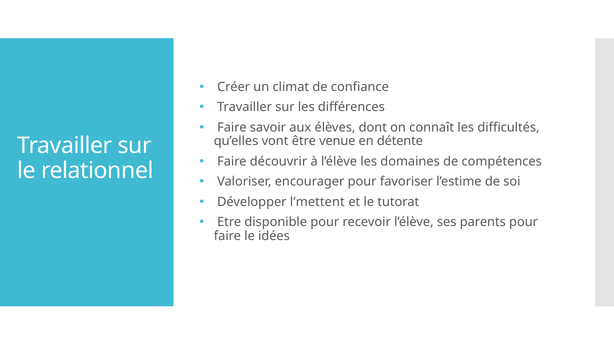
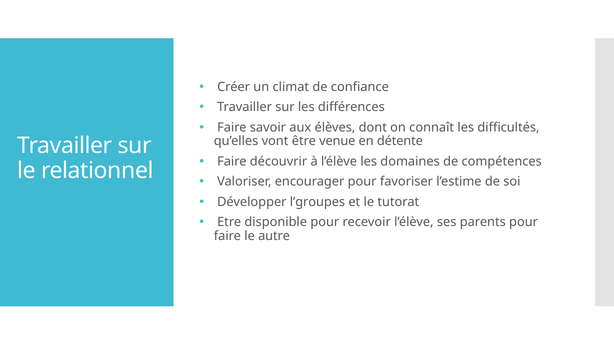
l’mettent: l’mettent -> l’groupes
idées: idées -> autre
